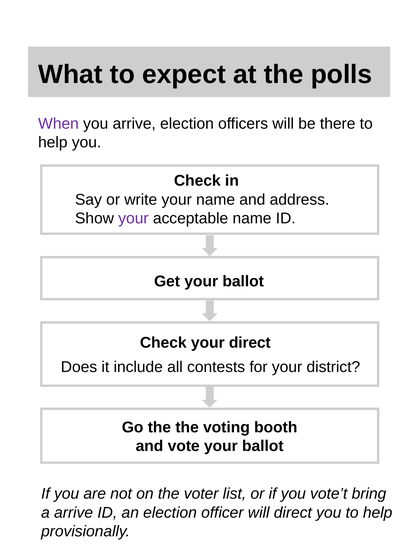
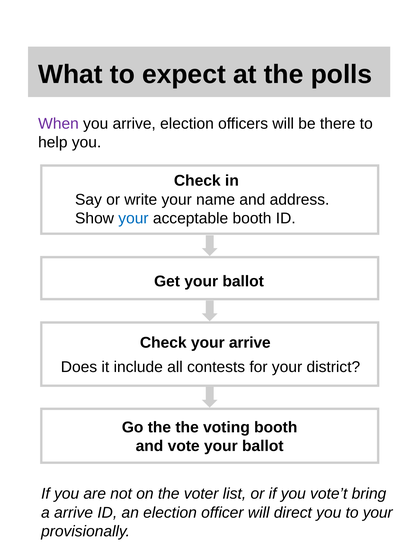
your at (133, 219) colour: purple -> blue
acceptable name: name -> booth
your direct: direct -> arrive
you to help: help -> your
